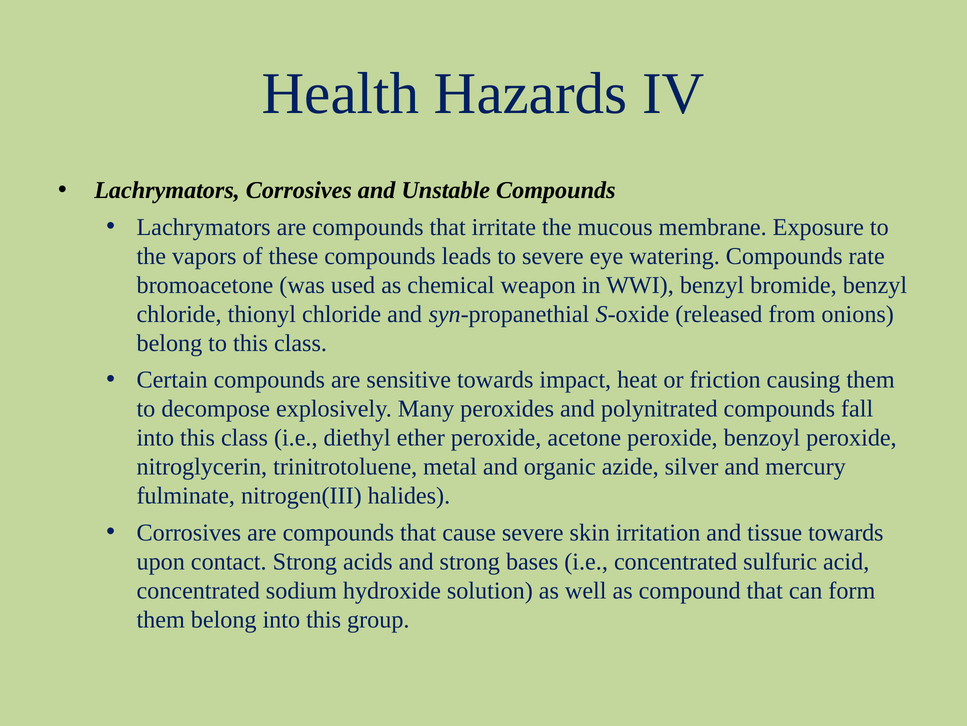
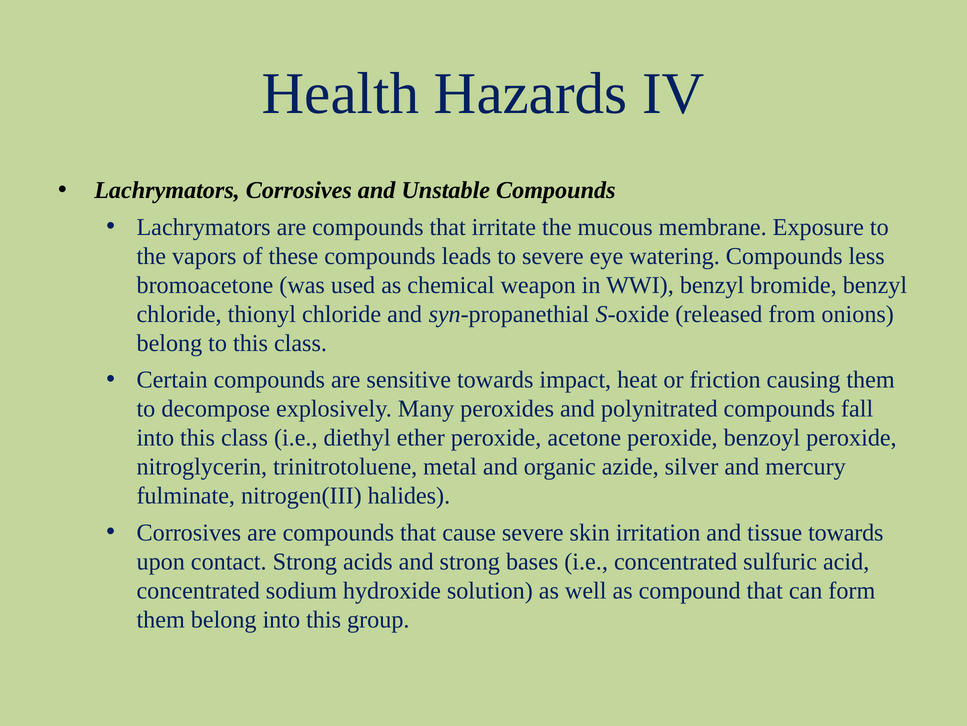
rate: rate -> less
